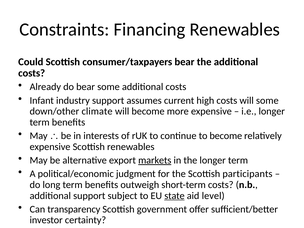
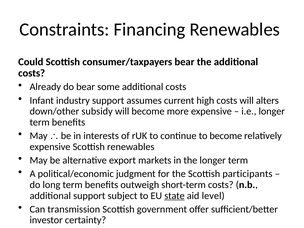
will some: some -> alters
climate: climate -> subsidy
markets underline: present -> none
transparency: transparency -> transmission
